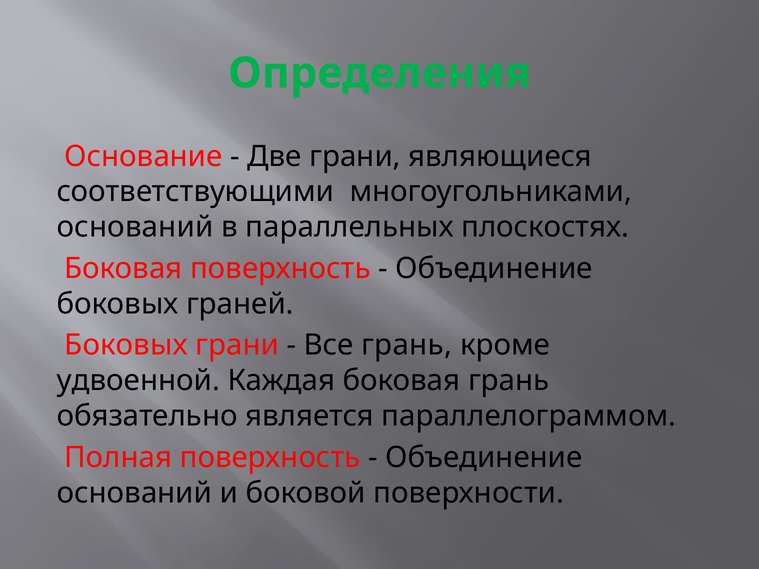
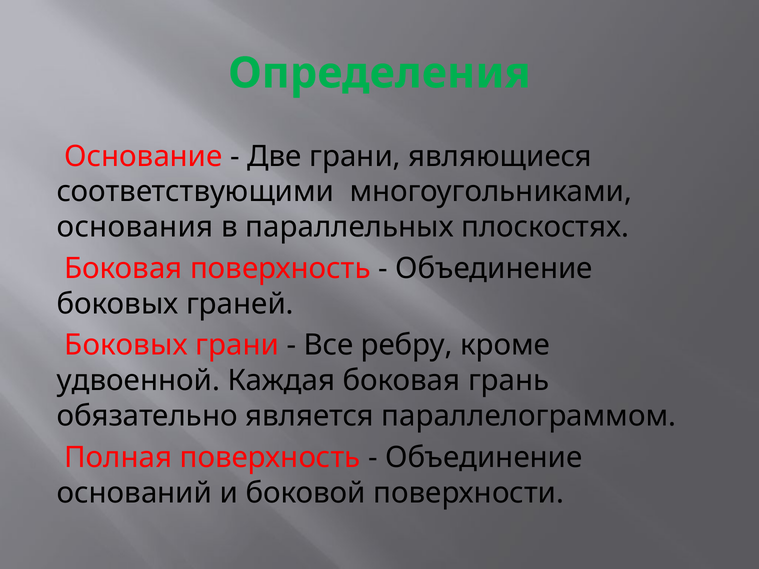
оснований at (135, 227): оснований -> основания
Все грань: грань -> ребру
